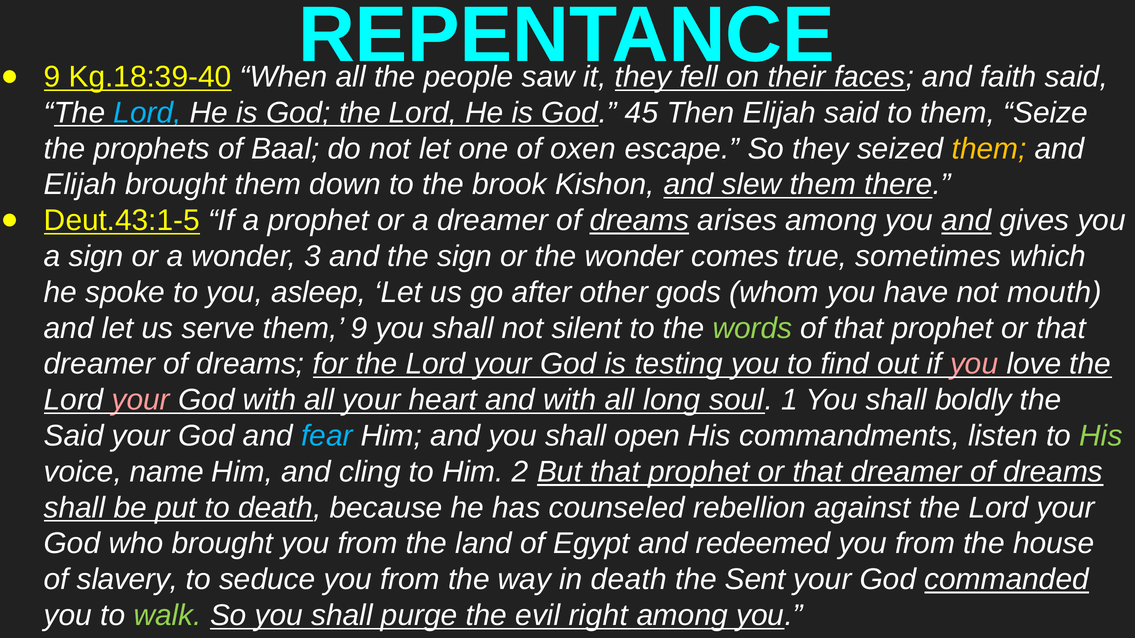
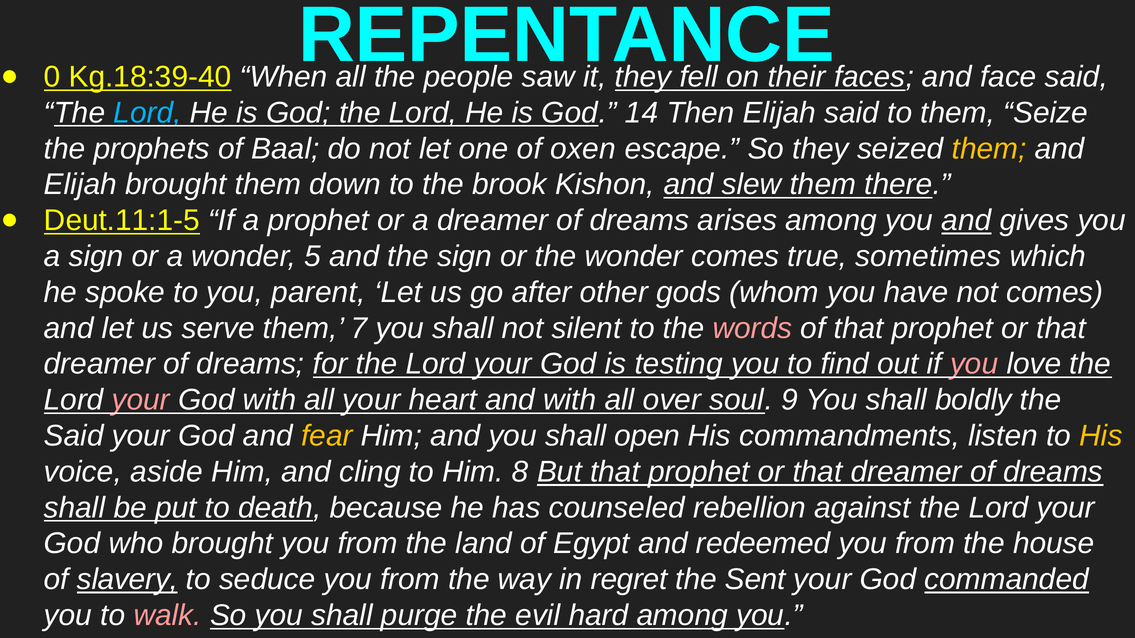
9 at (52, 77): 9 -> 0
faith: faith -> face
45: 45 -> 14
Deut.43:1-5: Deut.43:1-5 -> Deut.11:1-5
dreams at (639, 221) underline: present -> none
3: 3 -> 5
asleep: asleep -> parent
not mouth: mouth -> comes
them 9: 9 -> 7
words colour: light green -> pink
long: long -> over
1: 1 -> 9
fear colour: light blue -> yellow
His at (1101, 436) colour: light green -> yellow
name: name -> aside
2: 2 -> 8
slavery underline: none -> present
in death: death -> regret
walk colour: light green -> pink
right: right -> hard
